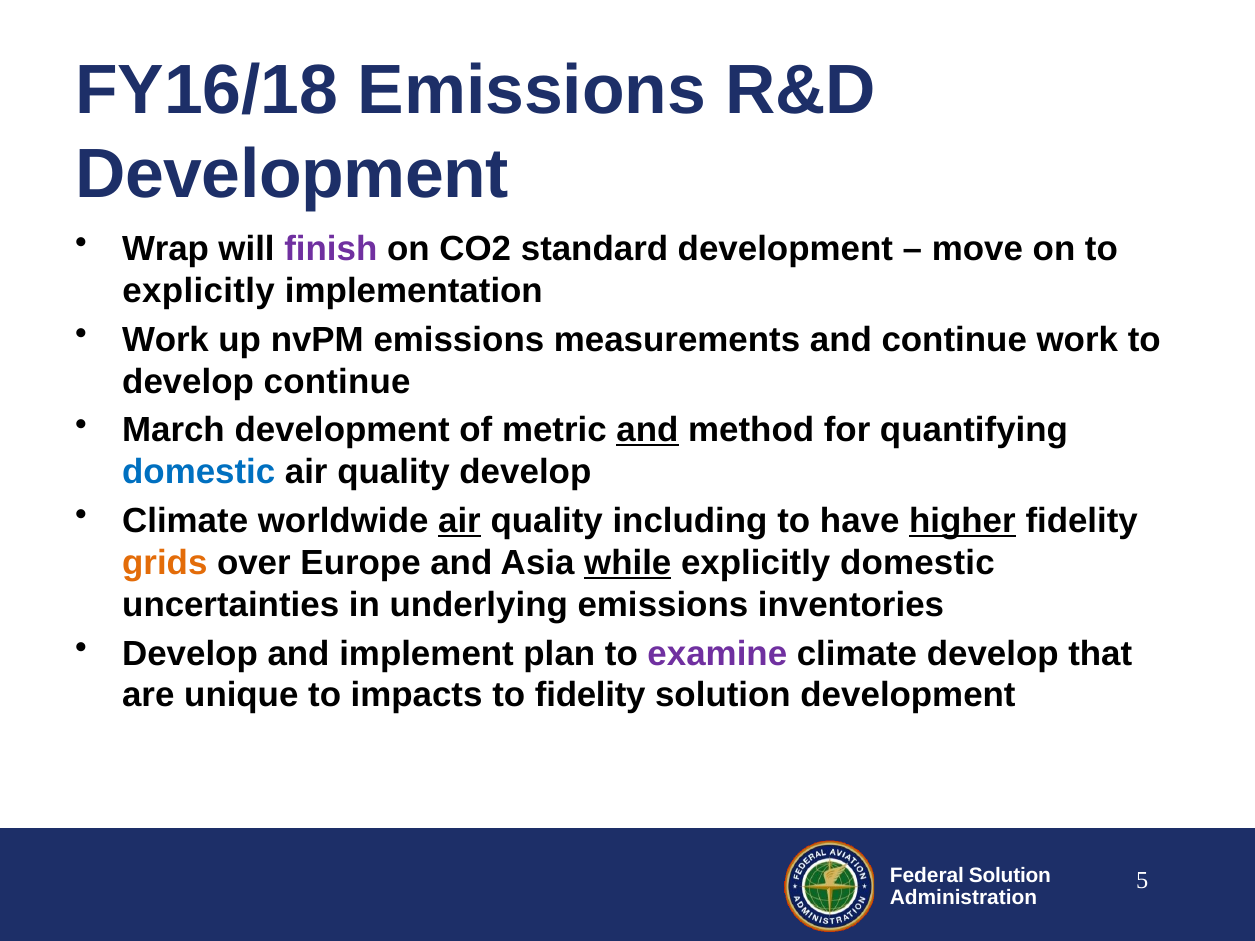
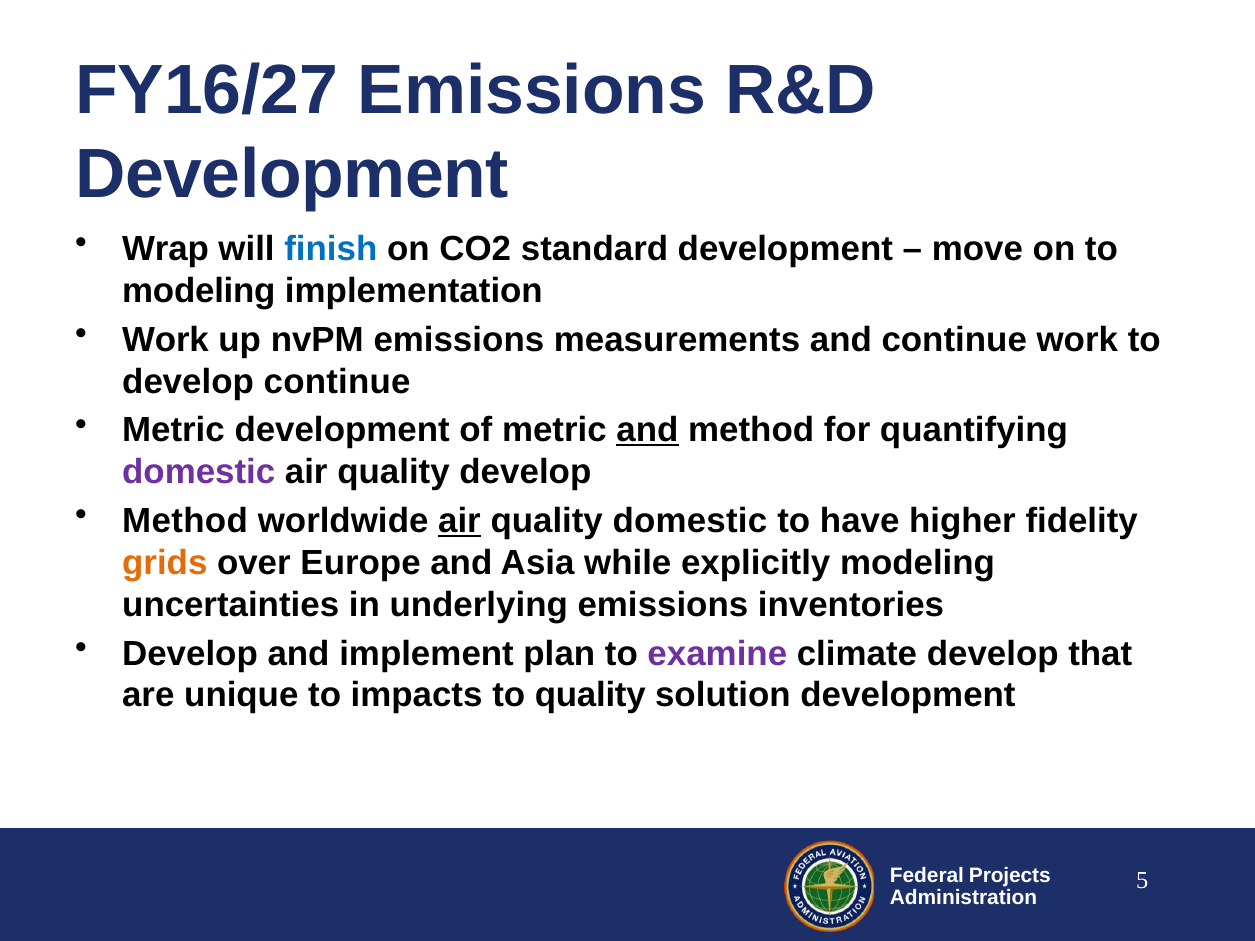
FY16/18: FY16/18 -> FY16/27
finish colour: purple -> blue
explicitly at (199, 291): explicitly -> modeling
March at (173, 431): March -> Metric
domestic at (199, 472) colour: blue -> purple
Climate at (185, 521): Climate -> Method
quality including: including -> domestic
higher underline: present -> none
while underline: present -> none
explicitly domestic: domestic -> modeling
to fidelity: fidelity -> quality
Solution at (1010, 876): Solution -> Projects
